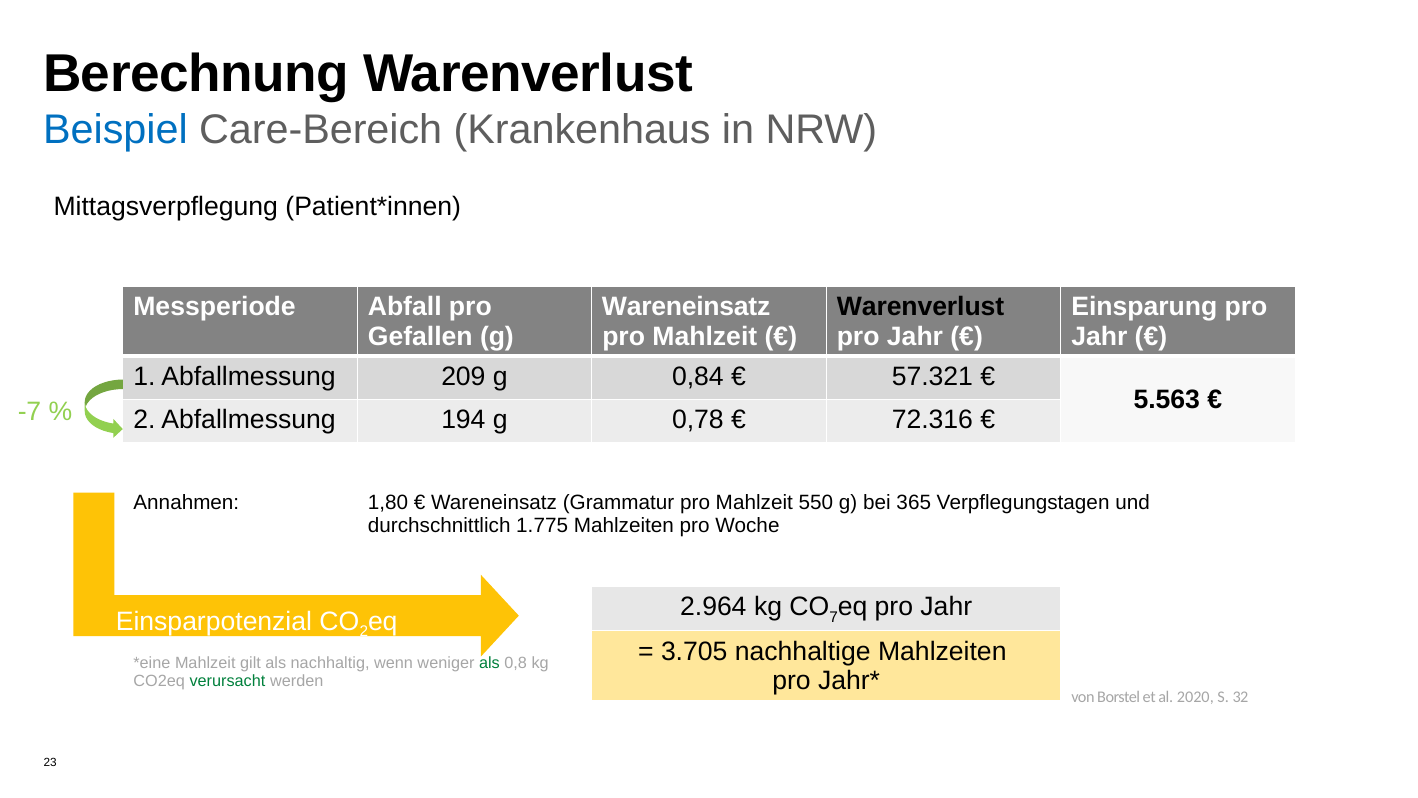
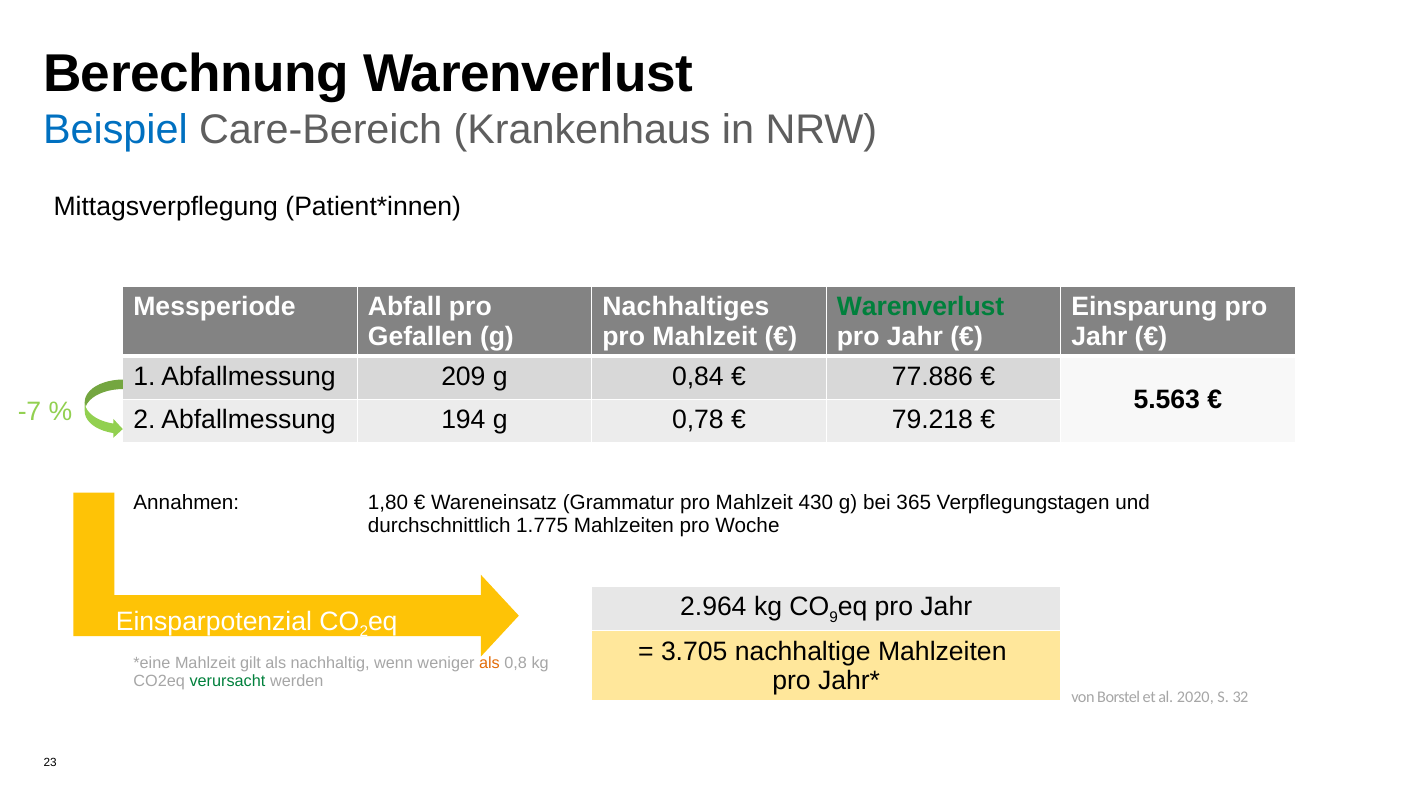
Wareneinsatz at (686, 306): Wareneinsatz -> Nachhaltiges
Warenverlust at (921, 306) colour: black -> green
57.321: 57.321 -> 77.886
72.316: 72.316 -> 79.218
550: 550 -> 430
7: 7 -> 9
als at (489, 663) colour: green -> orange
